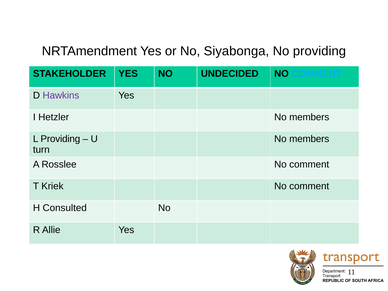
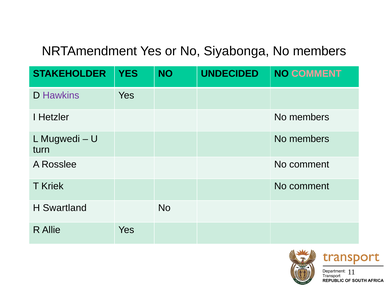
providing at (319, 51): providing -> members
COMMENT at (316, 74) colour: light blue -> pink
L Providing: Providing -> Mugwedi
Consulted: Consulted -> Swartland
